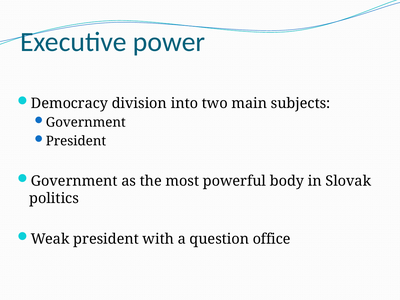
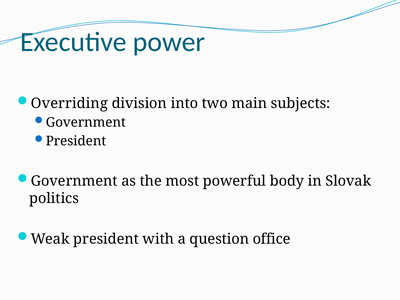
Democracy: Democracy -> Overriding
